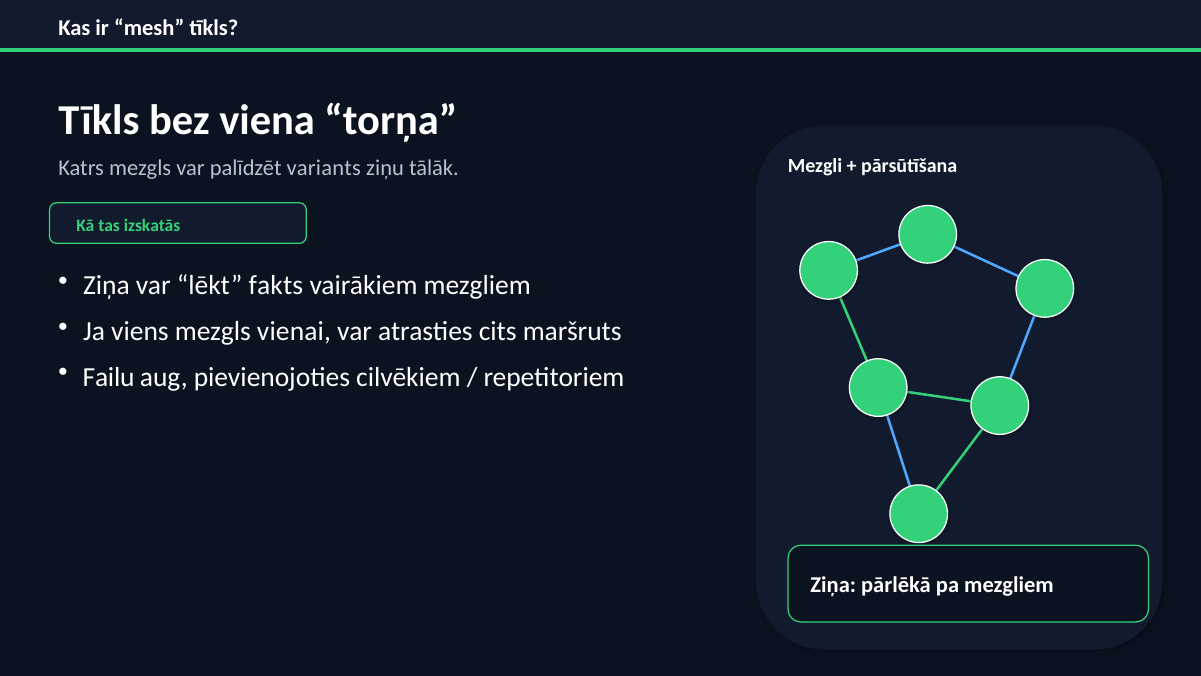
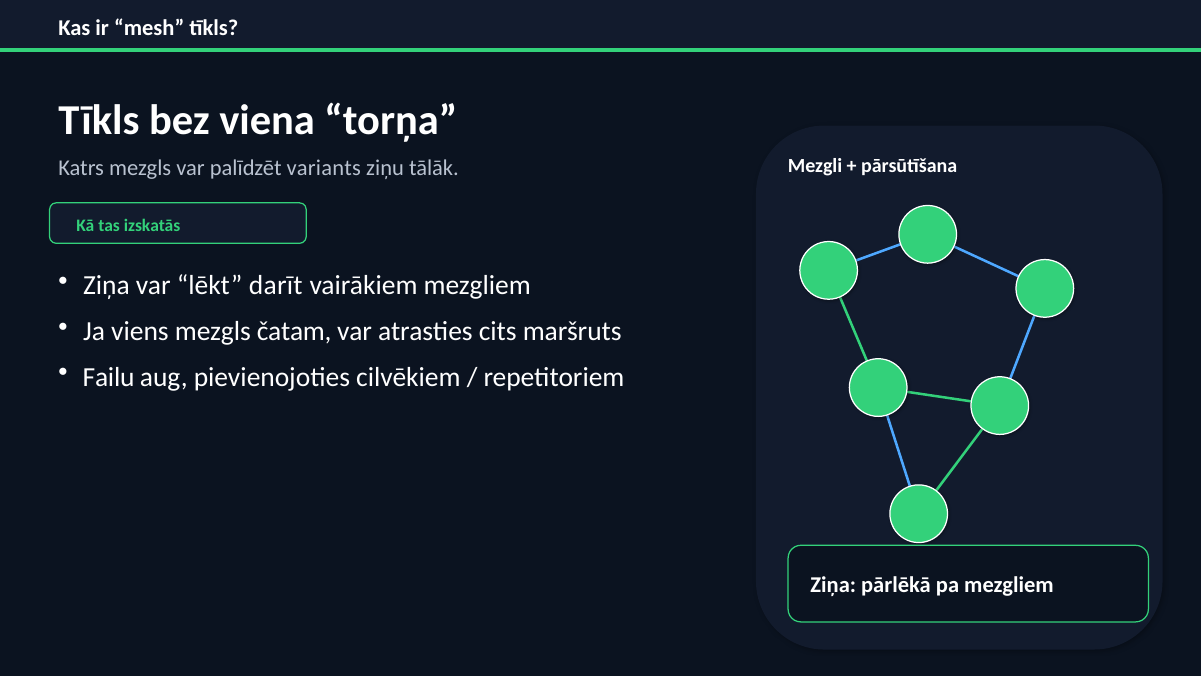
fakts: fakts -> darīt
vienai: vienai -> čatam
